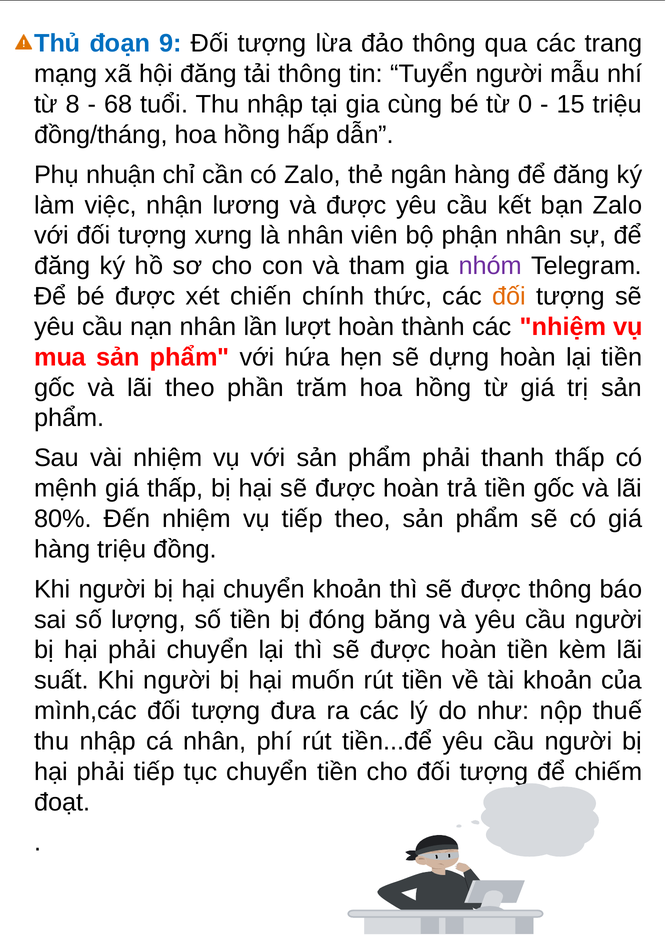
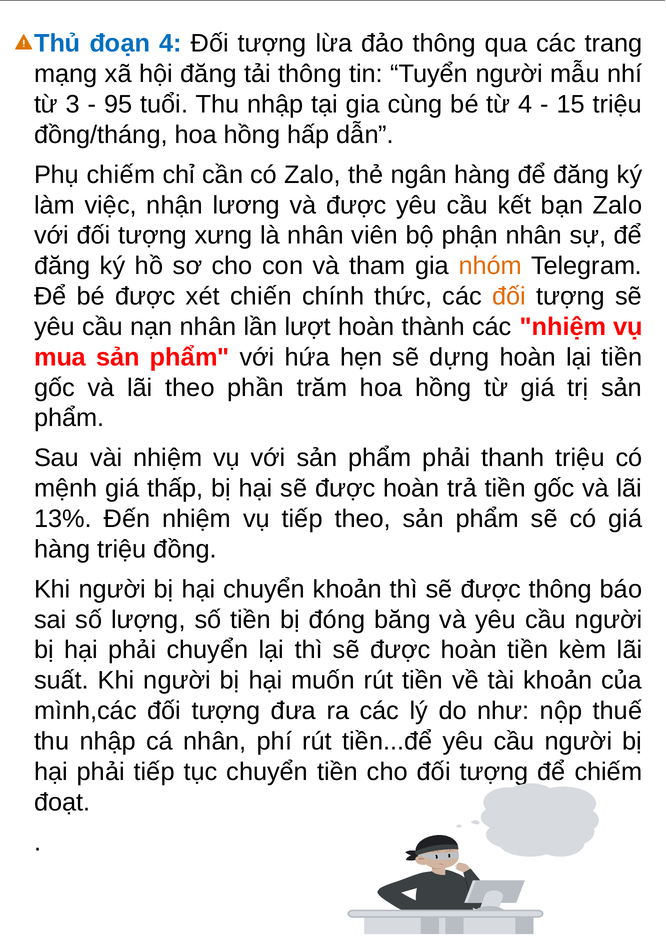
đoạn 9: 9 -> 4
8: 8 -> 3
68: 68 -> 95
từ 0: 0 -> 4
Phụ nhuận: nhuận -> chiếm
nhóm colour: purple -> orange
thanh thấp: thấp -> triệu
80%: 80% -> 13%
